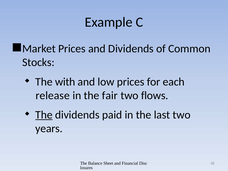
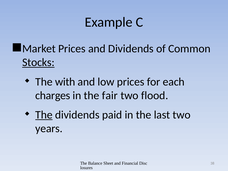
Stocks underline: none -> present
release: release -> charges
flows: flows -> flood
